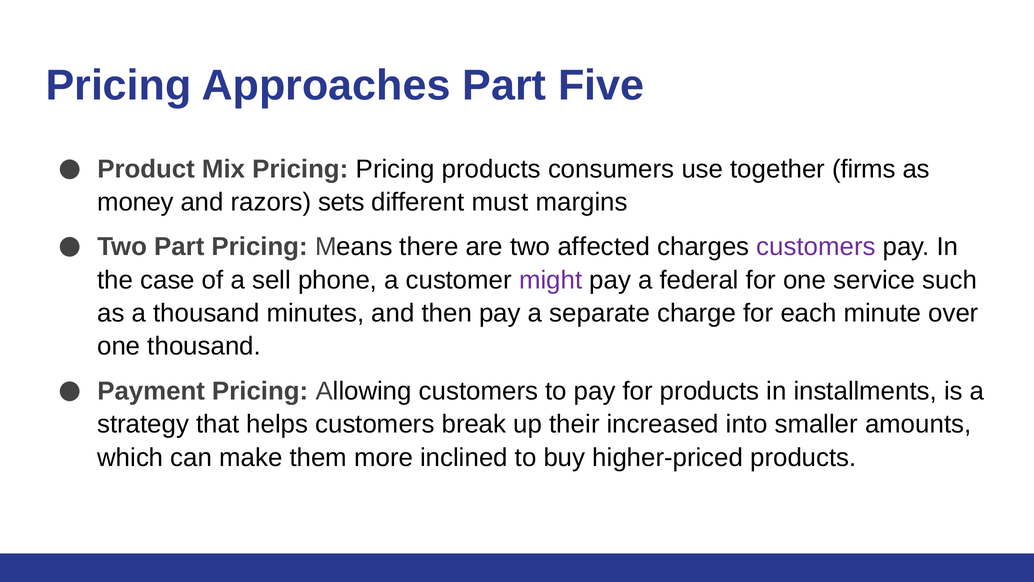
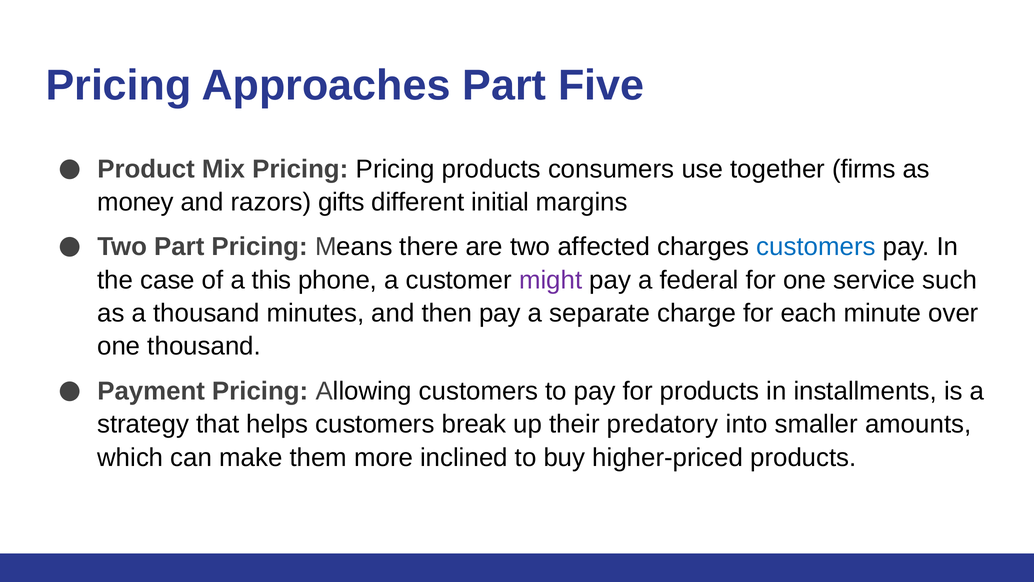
sets: sets -> gifts
must: must -> initial
customers at (816, 247) colour: purple -> blue
sell: sell -> this
increased: increased -> predatory
